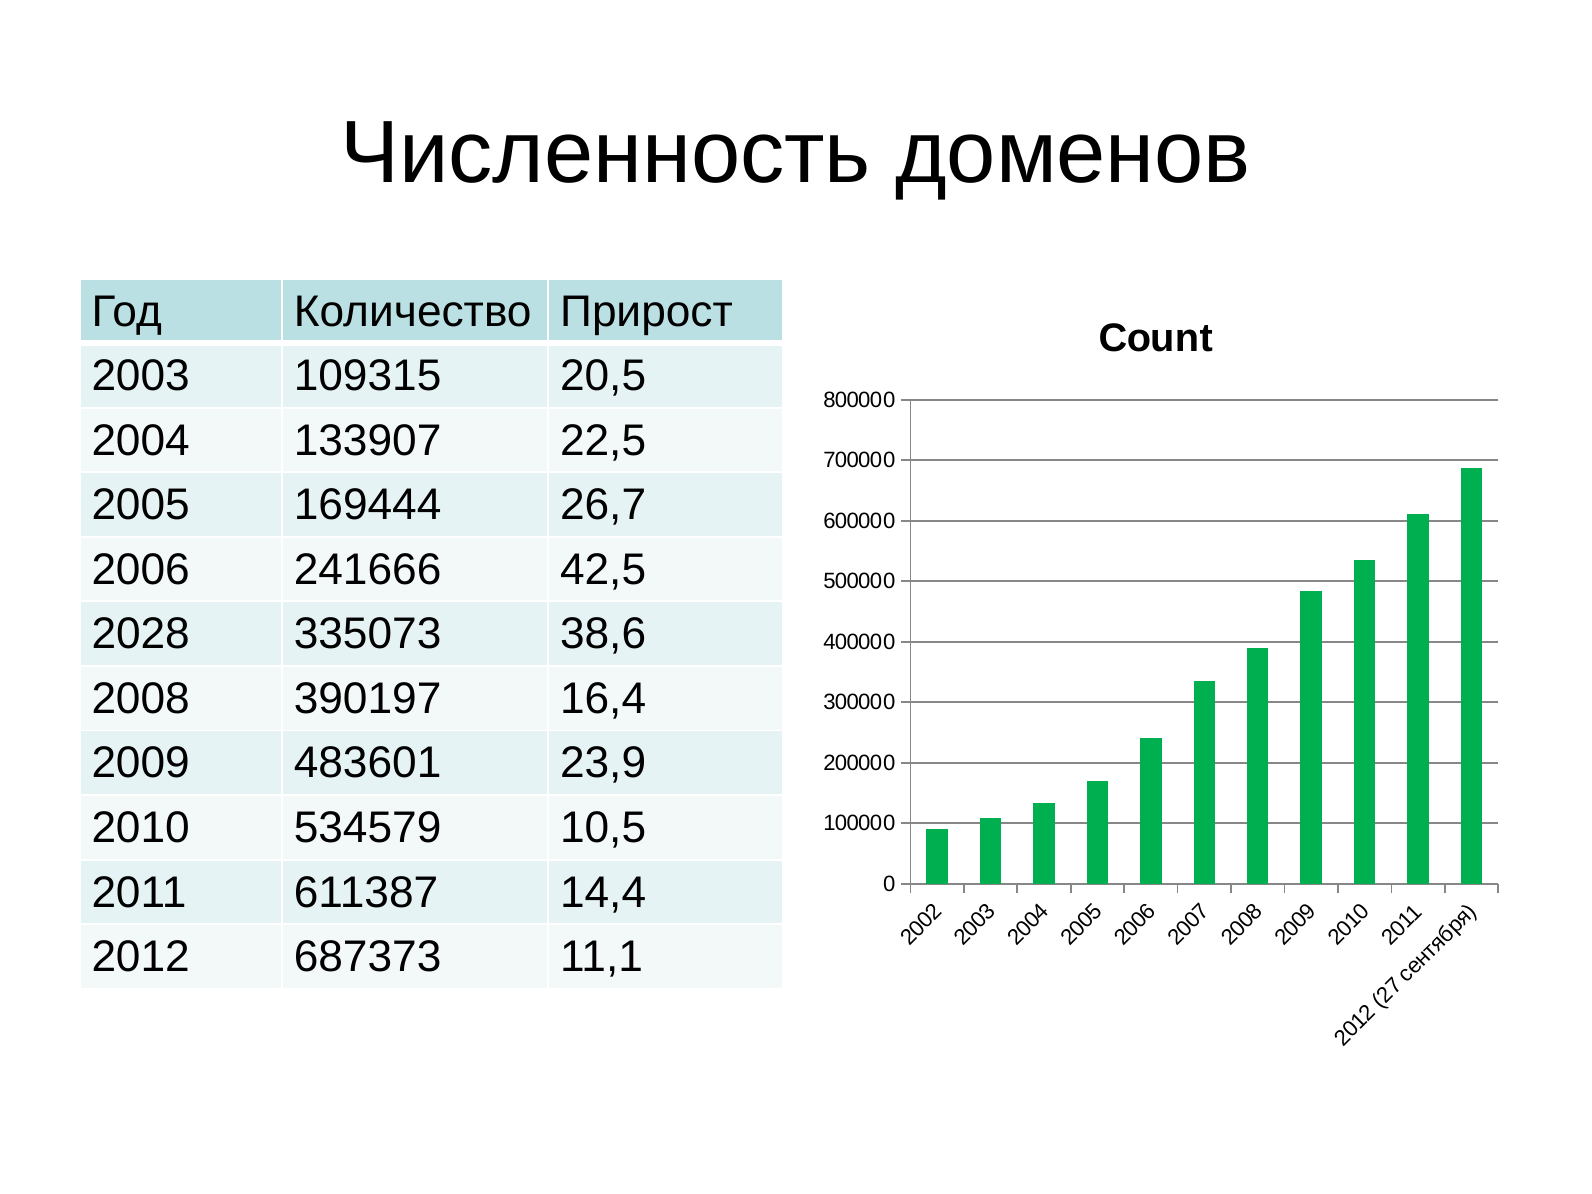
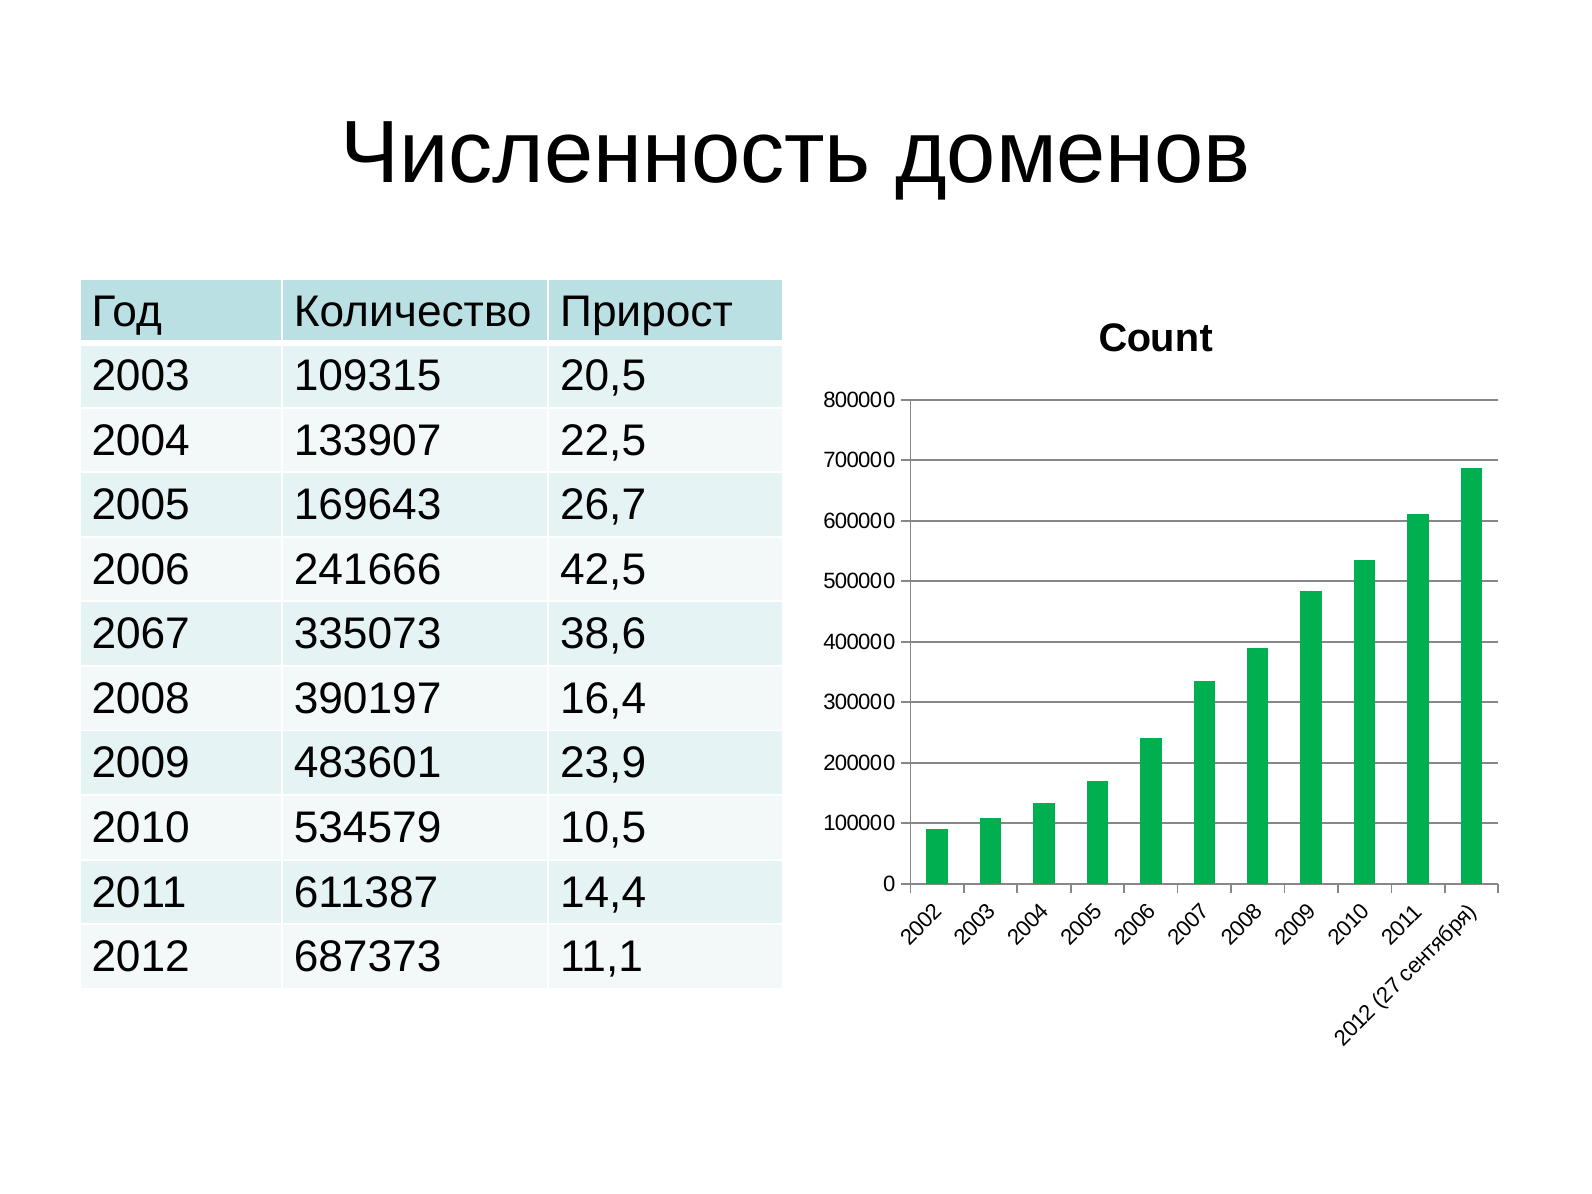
169444: 169444 -> 169643
2028: 2028 -> 2067
